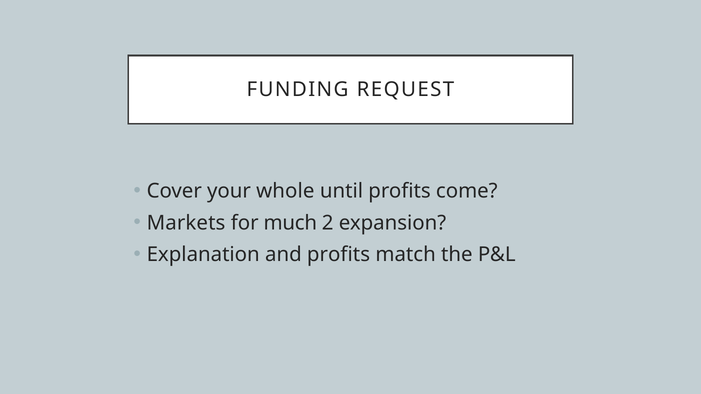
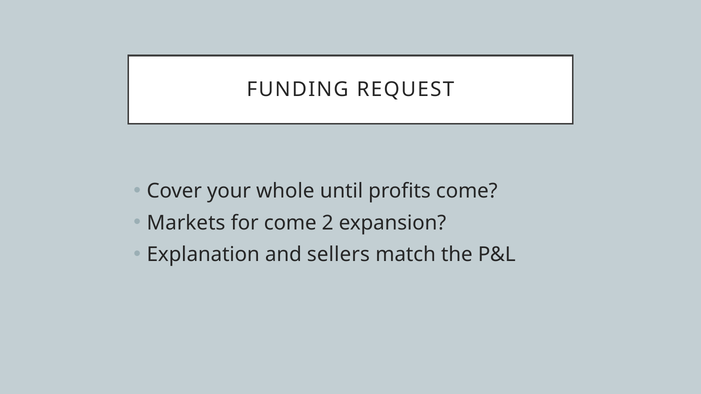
for much: much -> come
and profits: profits -> sellers
